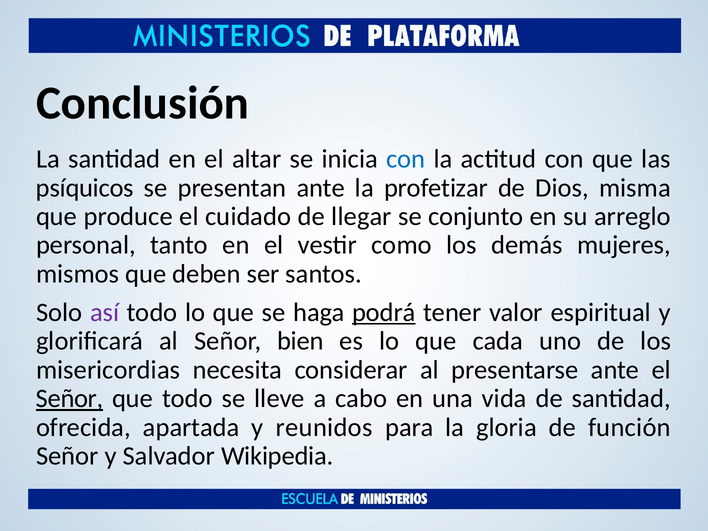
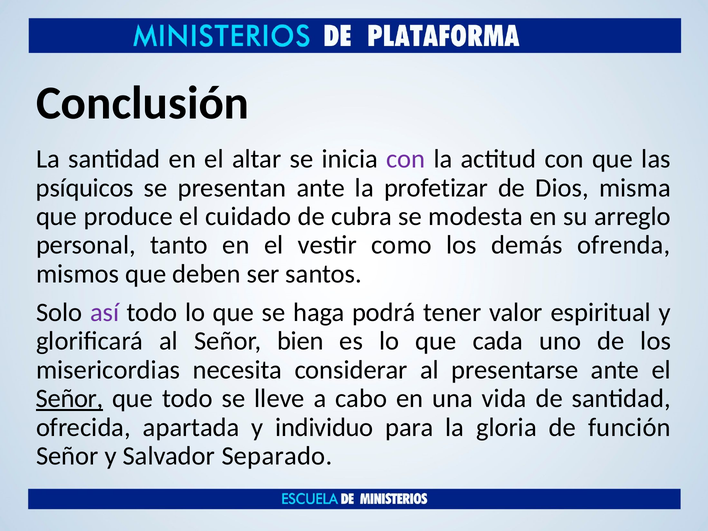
con at (406, 159) colour: blue -> purple
llegar: llegar -> cubra
conjunto: conjunto -> modesta
mujeres: mujeres -> ofrenda
podrá underline: present -> none
reunidos: reunidos -> individuo
Wikipedia: Wikipedia -> Separado
